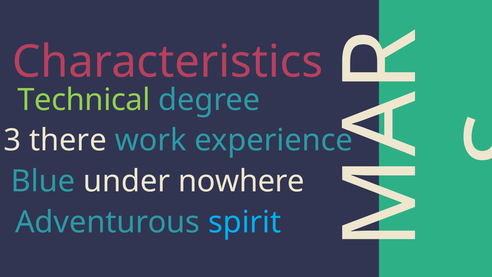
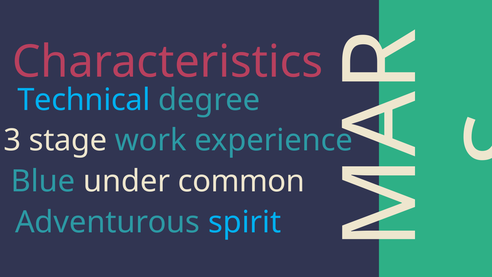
Technical colour: light green -> light blue
there: there -> stage
nowhere: nowhere -> common
